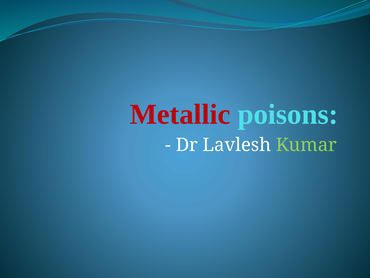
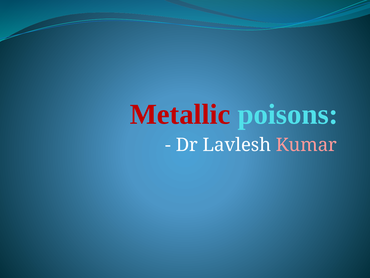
Kumar colour: light green -> pink
